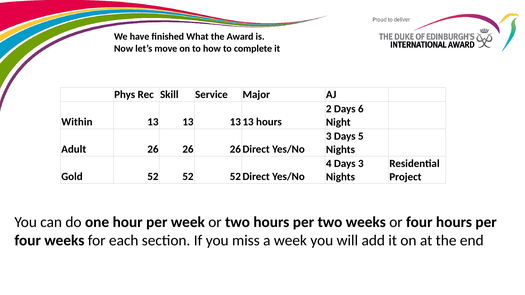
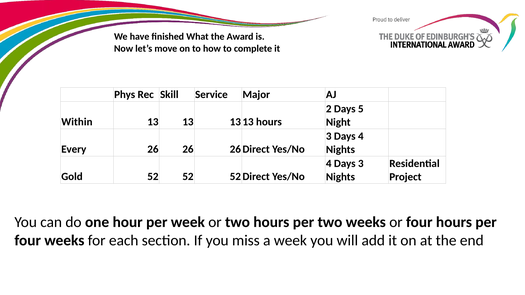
6: 6 -> 5
Days 5: 5 -> 4
Adult: Adult -> Every
